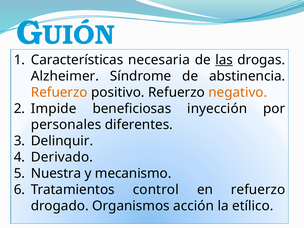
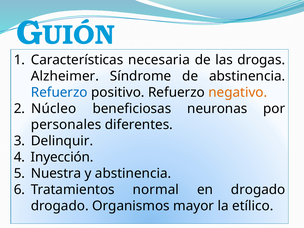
las underline: present -> none
Refuerzo at (59, 92) colour: orange -> blue
Impide: Impide -> Núcleo
inyección: inyección -> neuronas
Derivado: Derivado -> Inyección
y mecanismo: mecanismo -> abstinencia
control: control -> normal
en refuerzo: refuerzo -> drogado
acción: acción -> mayor
